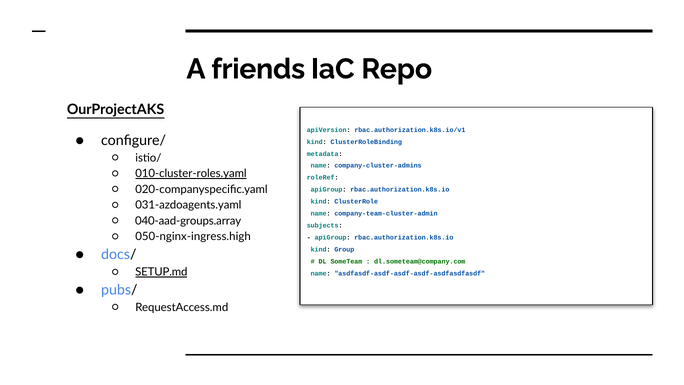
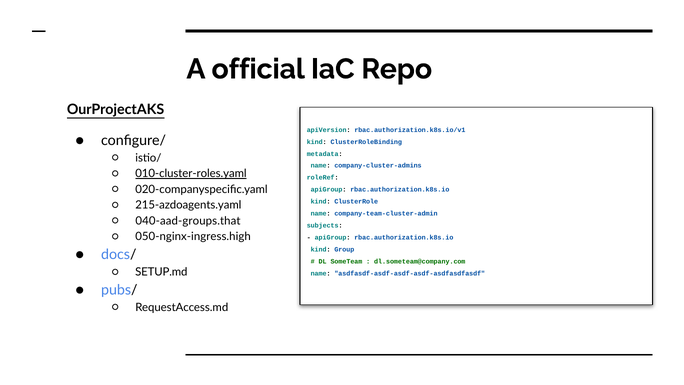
friends: friends -> official
031-azdoagents.yaml: 031-azdoagents.yaml -> 215-azdoagents.yaml
040-aad-groups.array: 040-aad-groups.array -> 040-aad-groups.that
SETUP.md underline: present -> none
